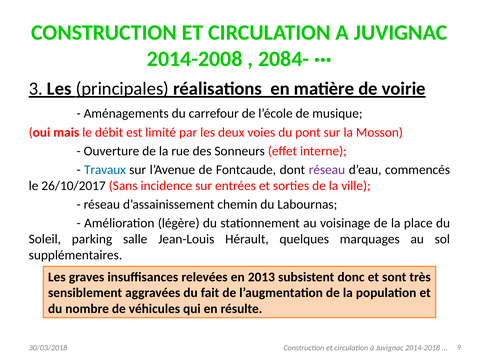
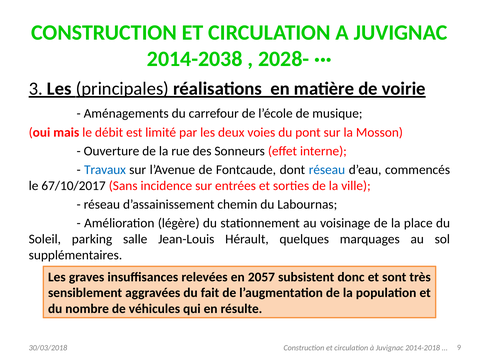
2014-2008: 2014-2008 -> 2014-2038
2084-: 2084- -> 2028-
réseau at (327, 170) colour: purple -> blue
26/10/2017: 26/10/2017 -> 67/10/2017
2013: 2013 -> 2057
